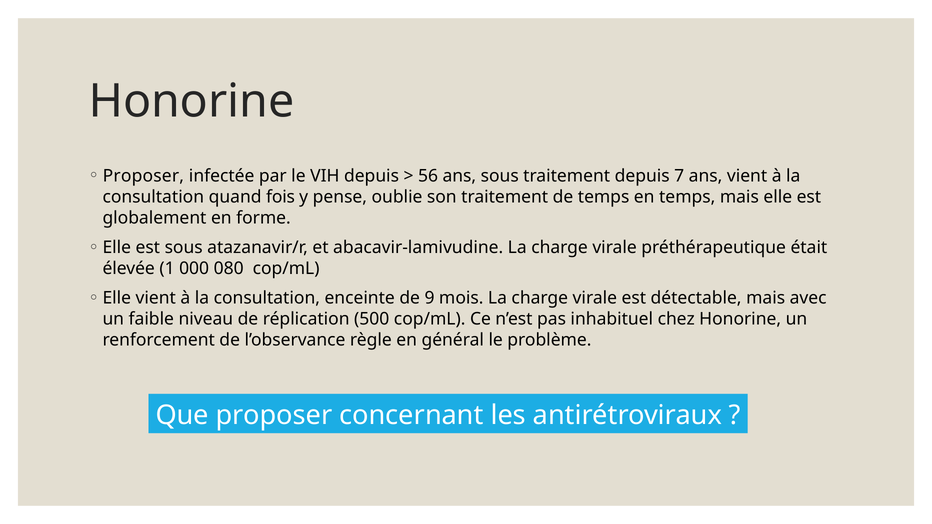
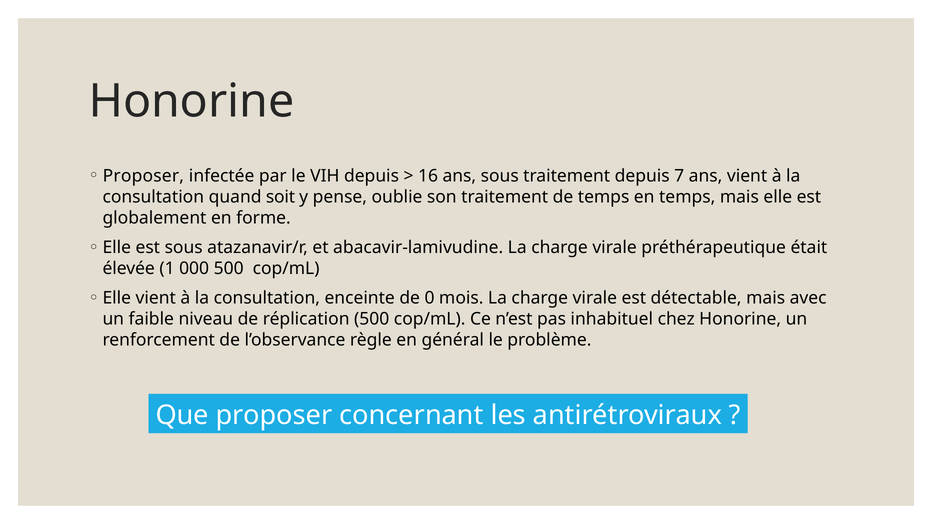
56: 56 -> 16
fois: fois -> soit
000 080: 080 -> 500
9: 9 -> 0
